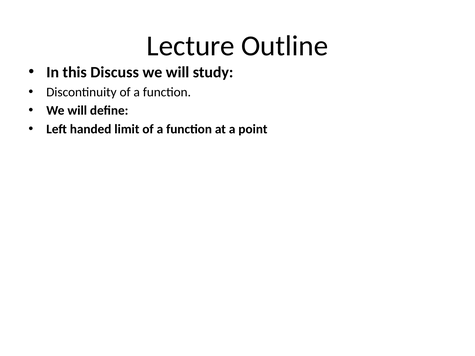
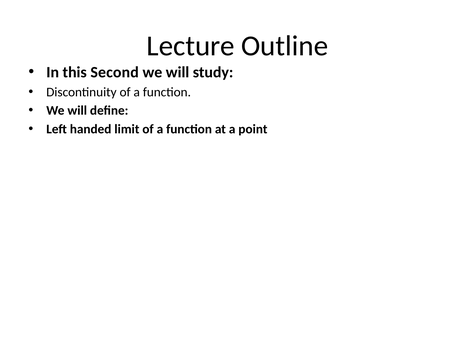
Discuss: Discuss -> Second
